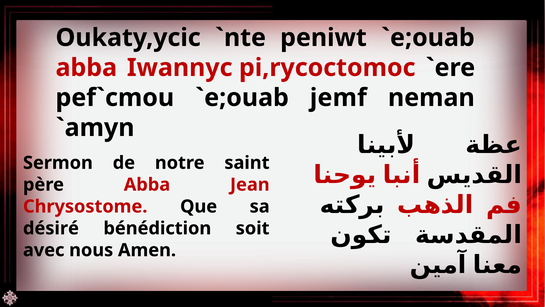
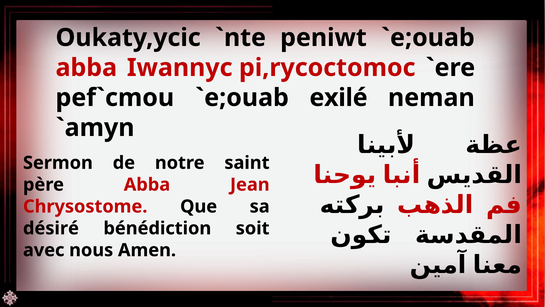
jemf: jemf -> exilé
